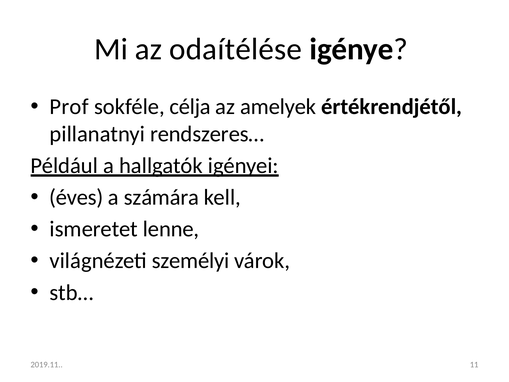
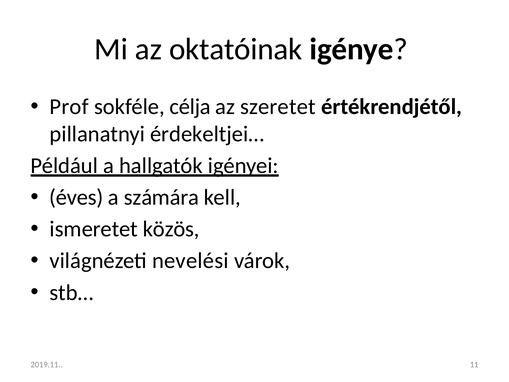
odaítélése: odaítélése -> oktatóinak
amelyek: amelyek -> szeretet
rendszeres…: rendszeres… -> érdekeltjei…
lenne: lenne -> közös
személyi: személyi -> nevelési
